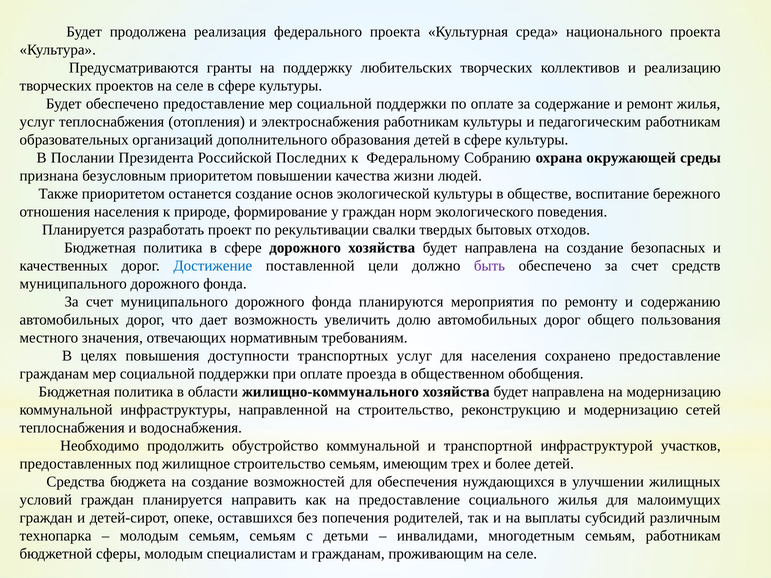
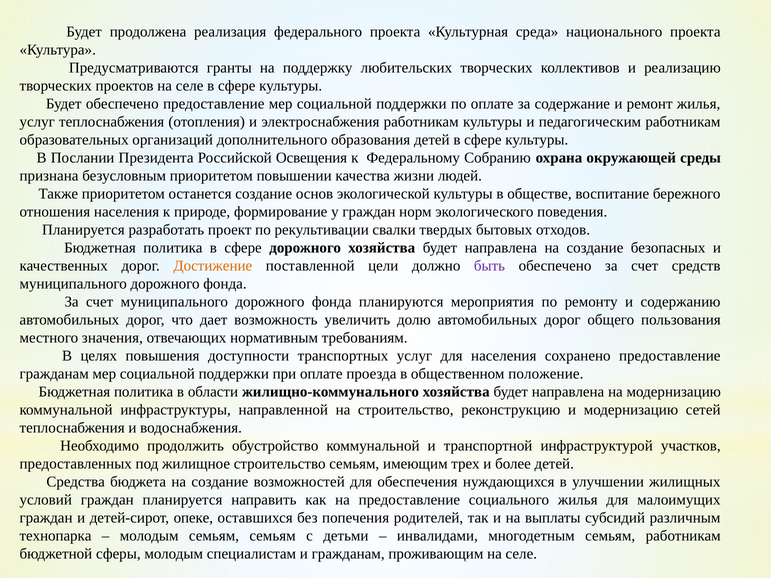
Последних: Последних -> Освещения
Достижение colour: blue -> orange
обобщения: обобщения -> положение
